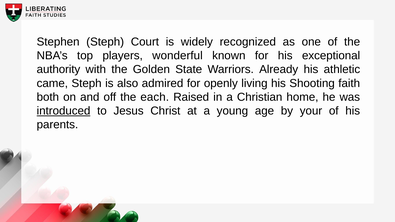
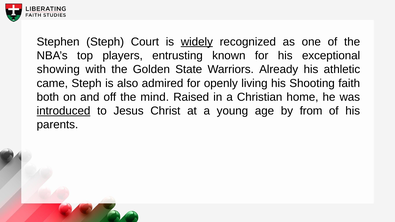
widely underline: none -> present
wonderful: wonderful -> entrusting
authority: authority -> showing
each: each -> mind
your: your -> from
